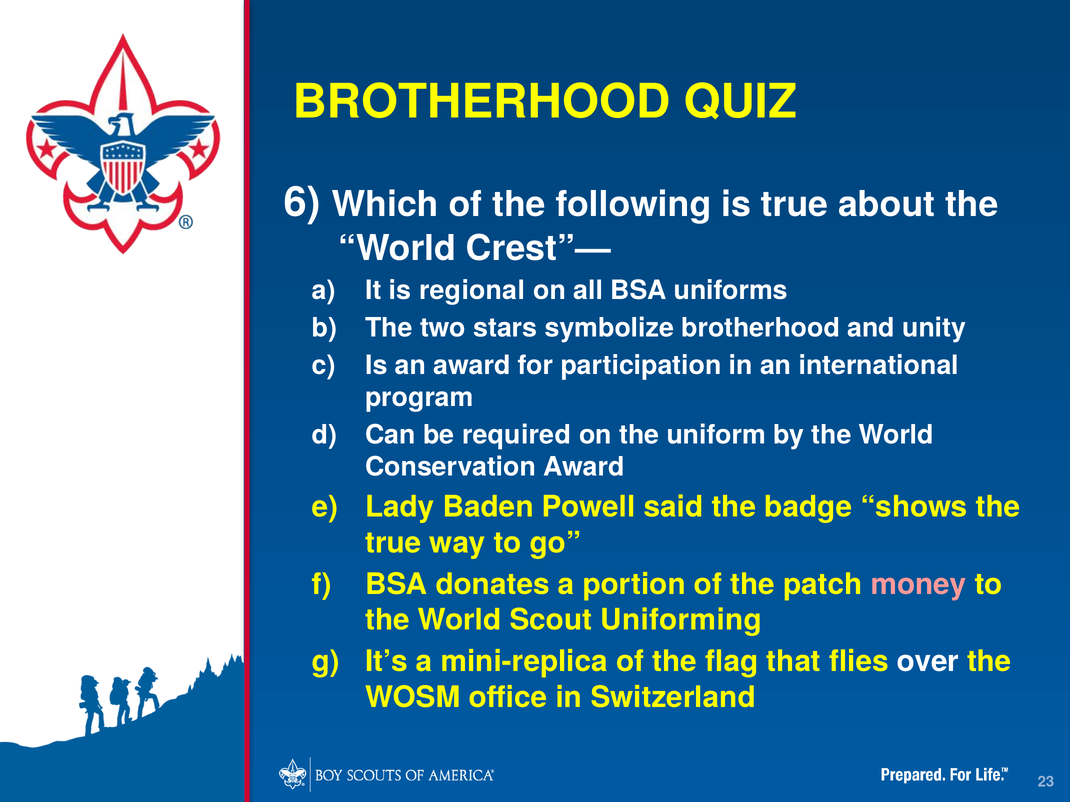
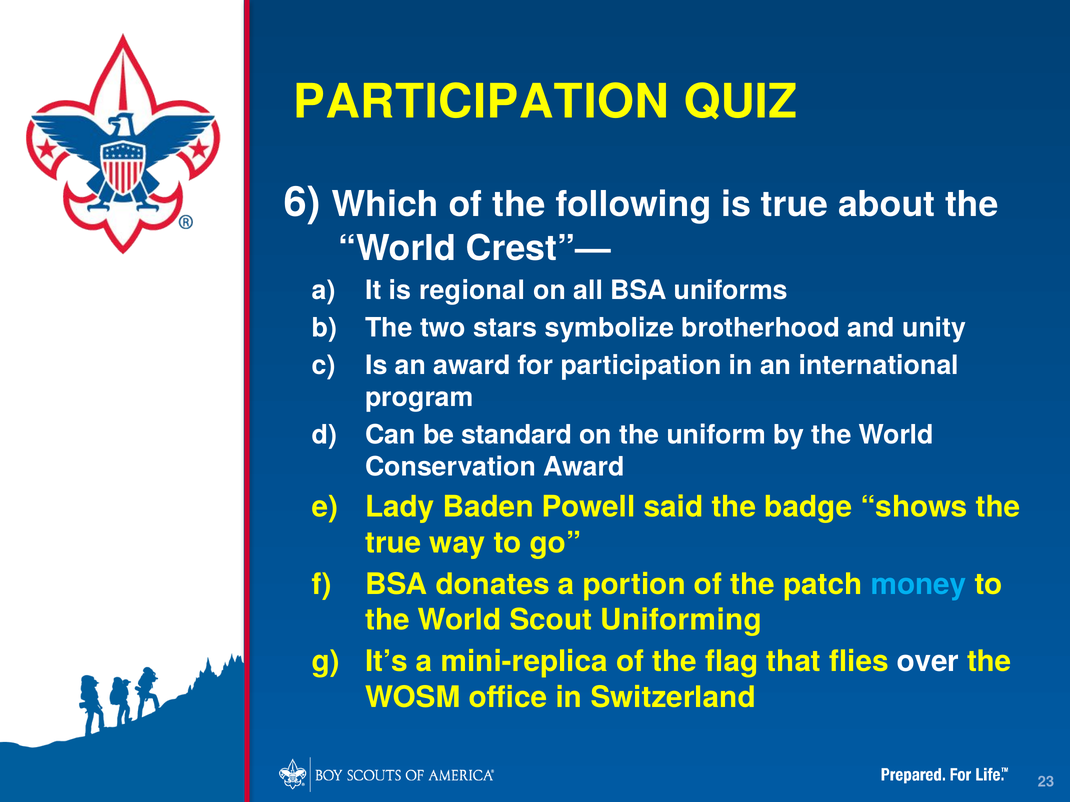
BROTHERHOOD at (481, 102): BROTHERHOOD -> PARTICIPATION
required: required -> standard
money colour: pink -> light blue
